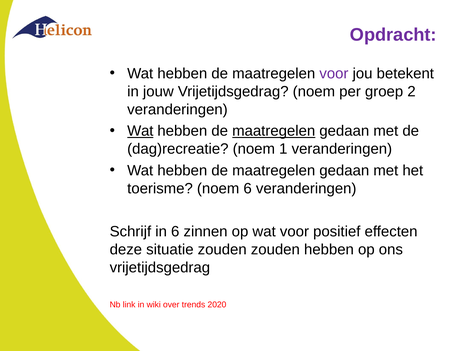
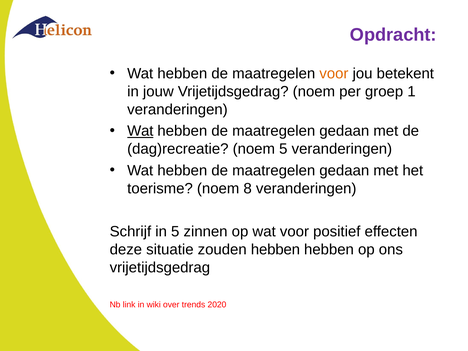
voor at (334, 74) colour: purple -> orange
2: 2 -> 1
maatregelen at (274, 131) underline: present -> none
noem 1: 1 -> 5
noem 6: 6 -> 8
in 6: 6 -> 5
zouden zouden: zouden -> hebben
